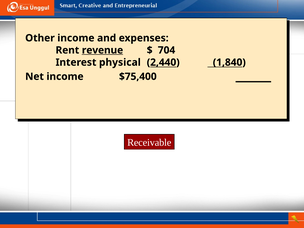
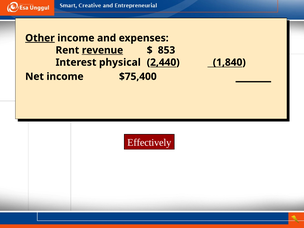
Other underline: none -> present
704: 704 -> 853
Receivable: Receivable -> Effectively
